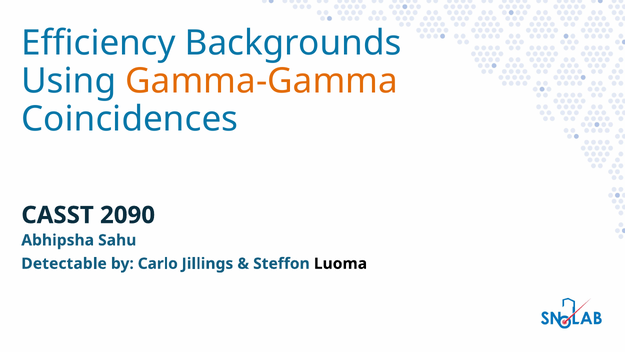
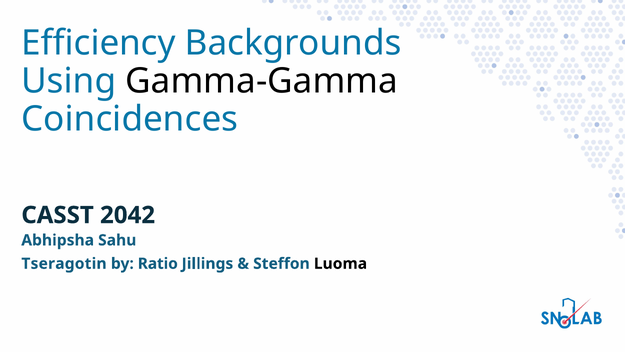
Gamma-Gamma colour: orange -> black
2090: 2090 -> 2042
Detectable: Detectable -> Tseragotin
Carlo: Carlo -> Ratio
